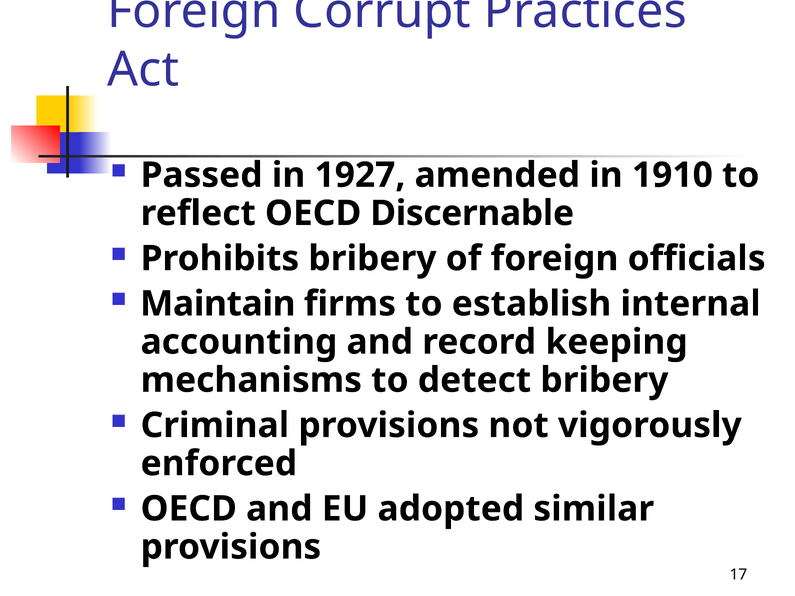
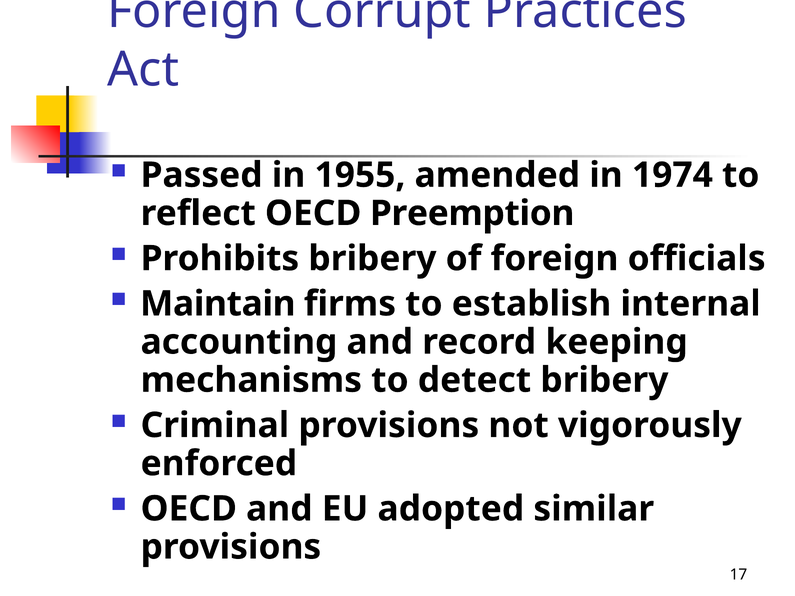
1927: 1927 -> 1955
1910: 1910 -> 1974
Discernable: Discernable -> Preemption
